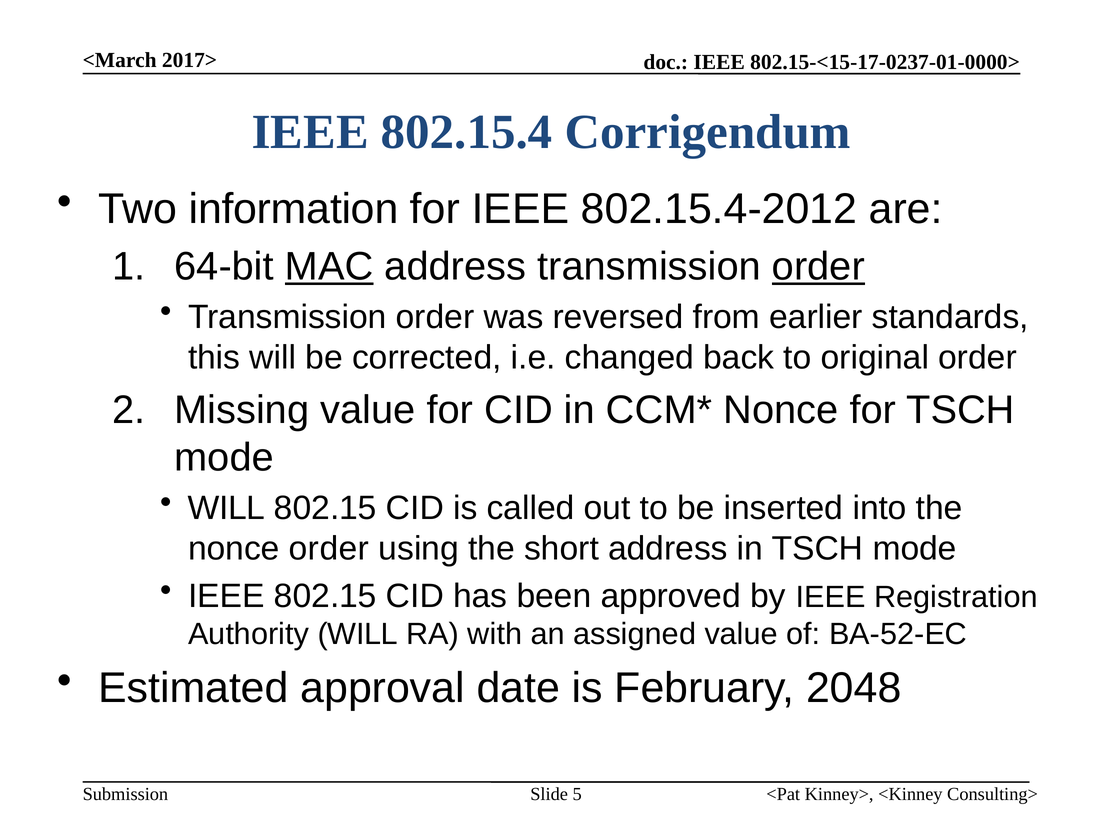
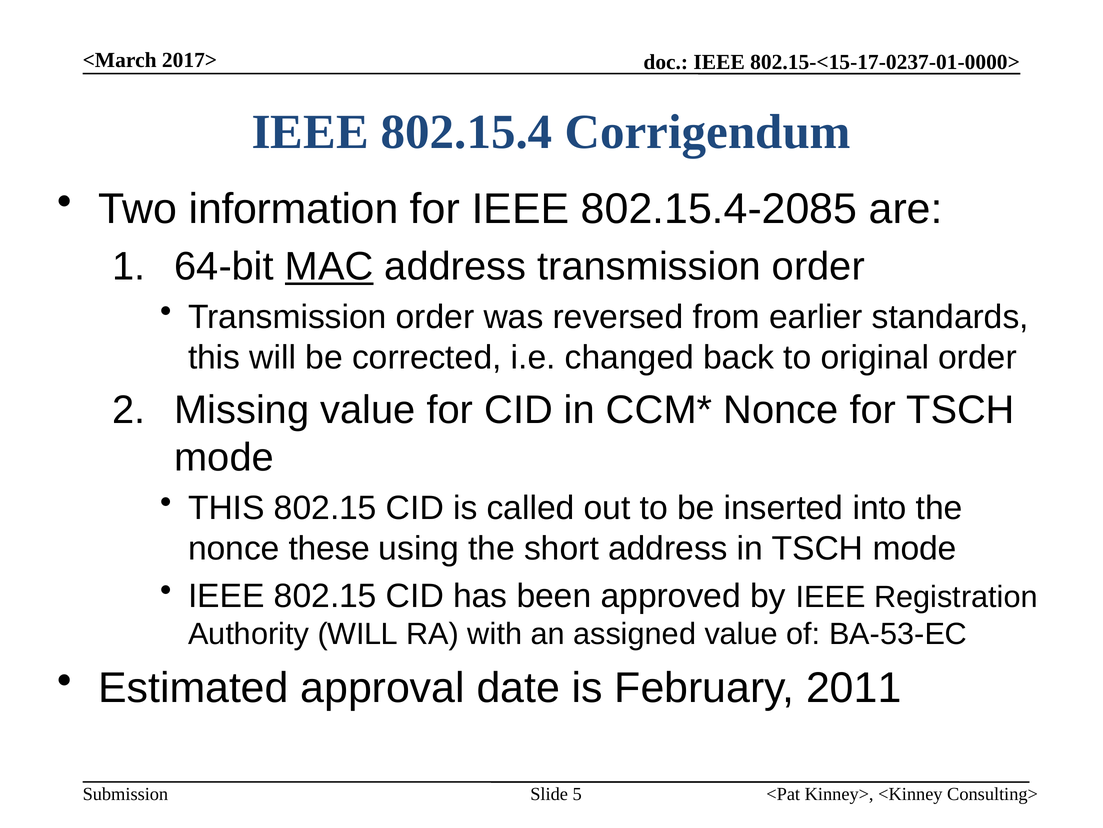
802.15.4-2012: 802.15.4-2012 -> 802.15.4-2085
order at (818, 266) underline: present -> none
WILL at (226, 508): WILL -> THIS
nonce order: order -> these
BA-52-EC: BA-52-EC -> BA-53-EC
2048: 2048 -> 2011
